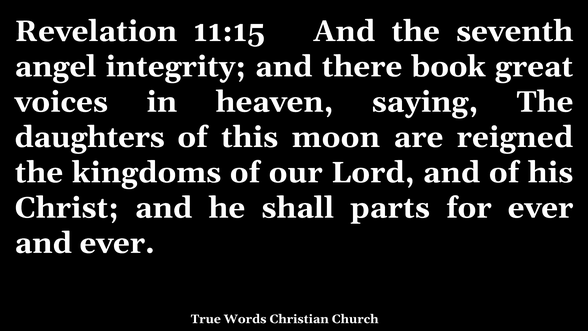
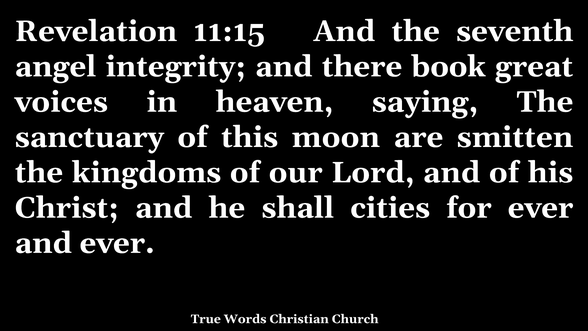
daughters: daughters -> sanctuary
reigned: reigned -> smitten
parts: parts -> cities
